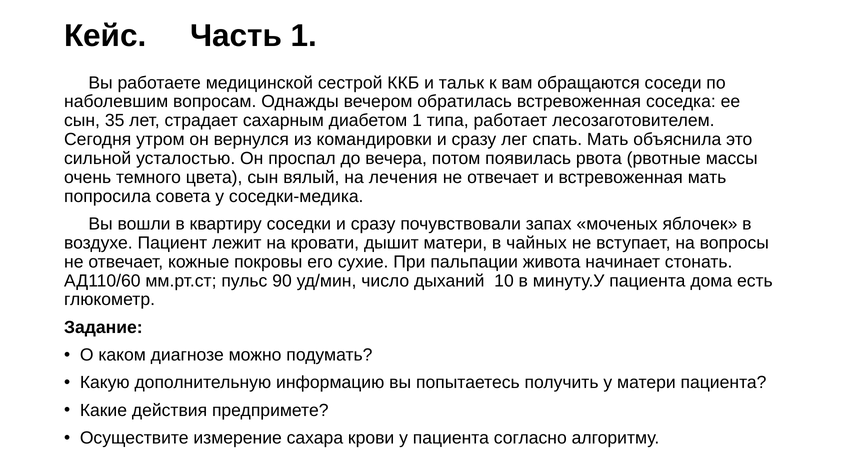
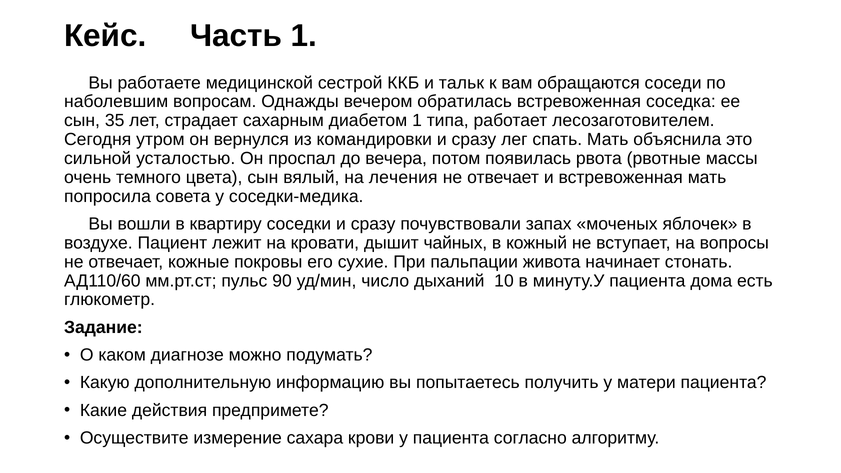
дышит матери: матери -> чайных
чайных: чайных -> кожный
